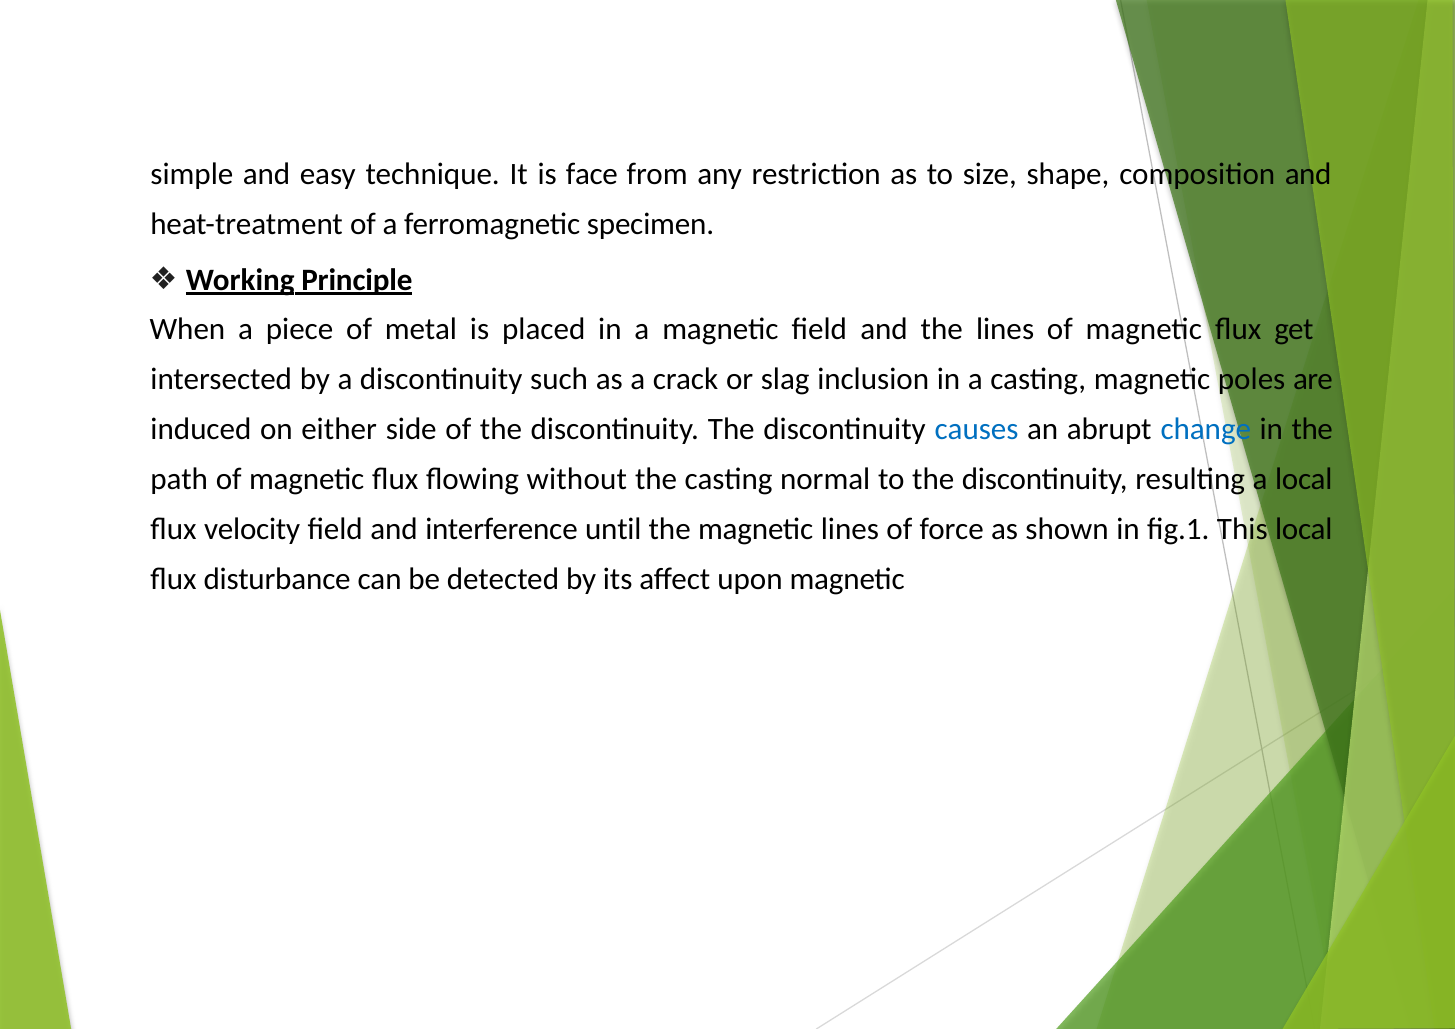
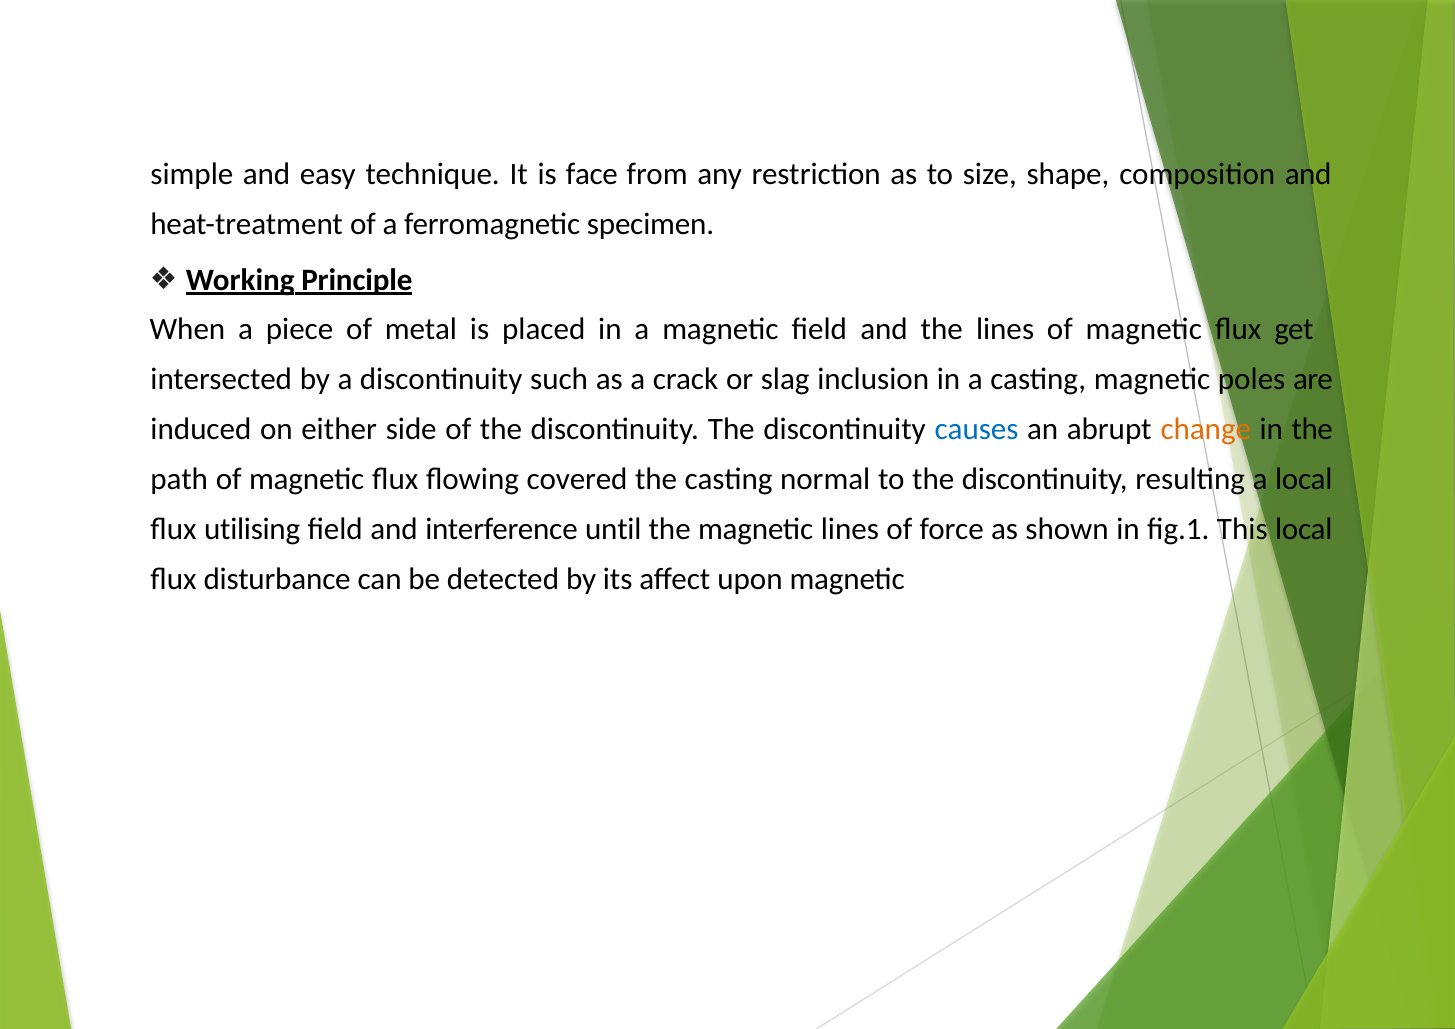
change colour: blue -> orange
without: without -> covered
velocity: velocity -> utilising
